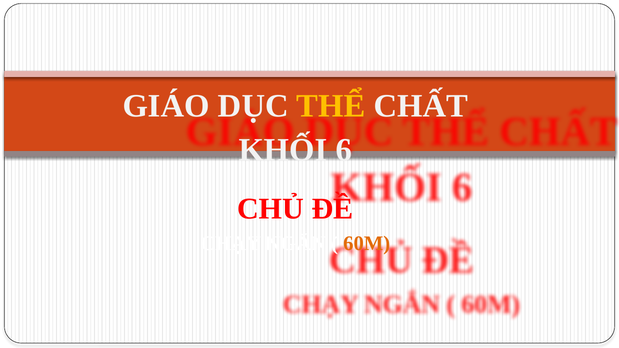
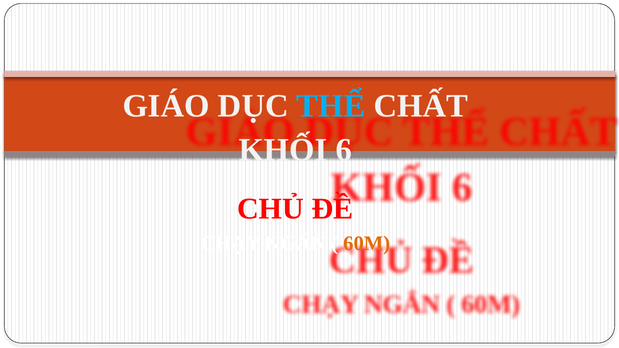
THỂ colour: yellow -> light blue
